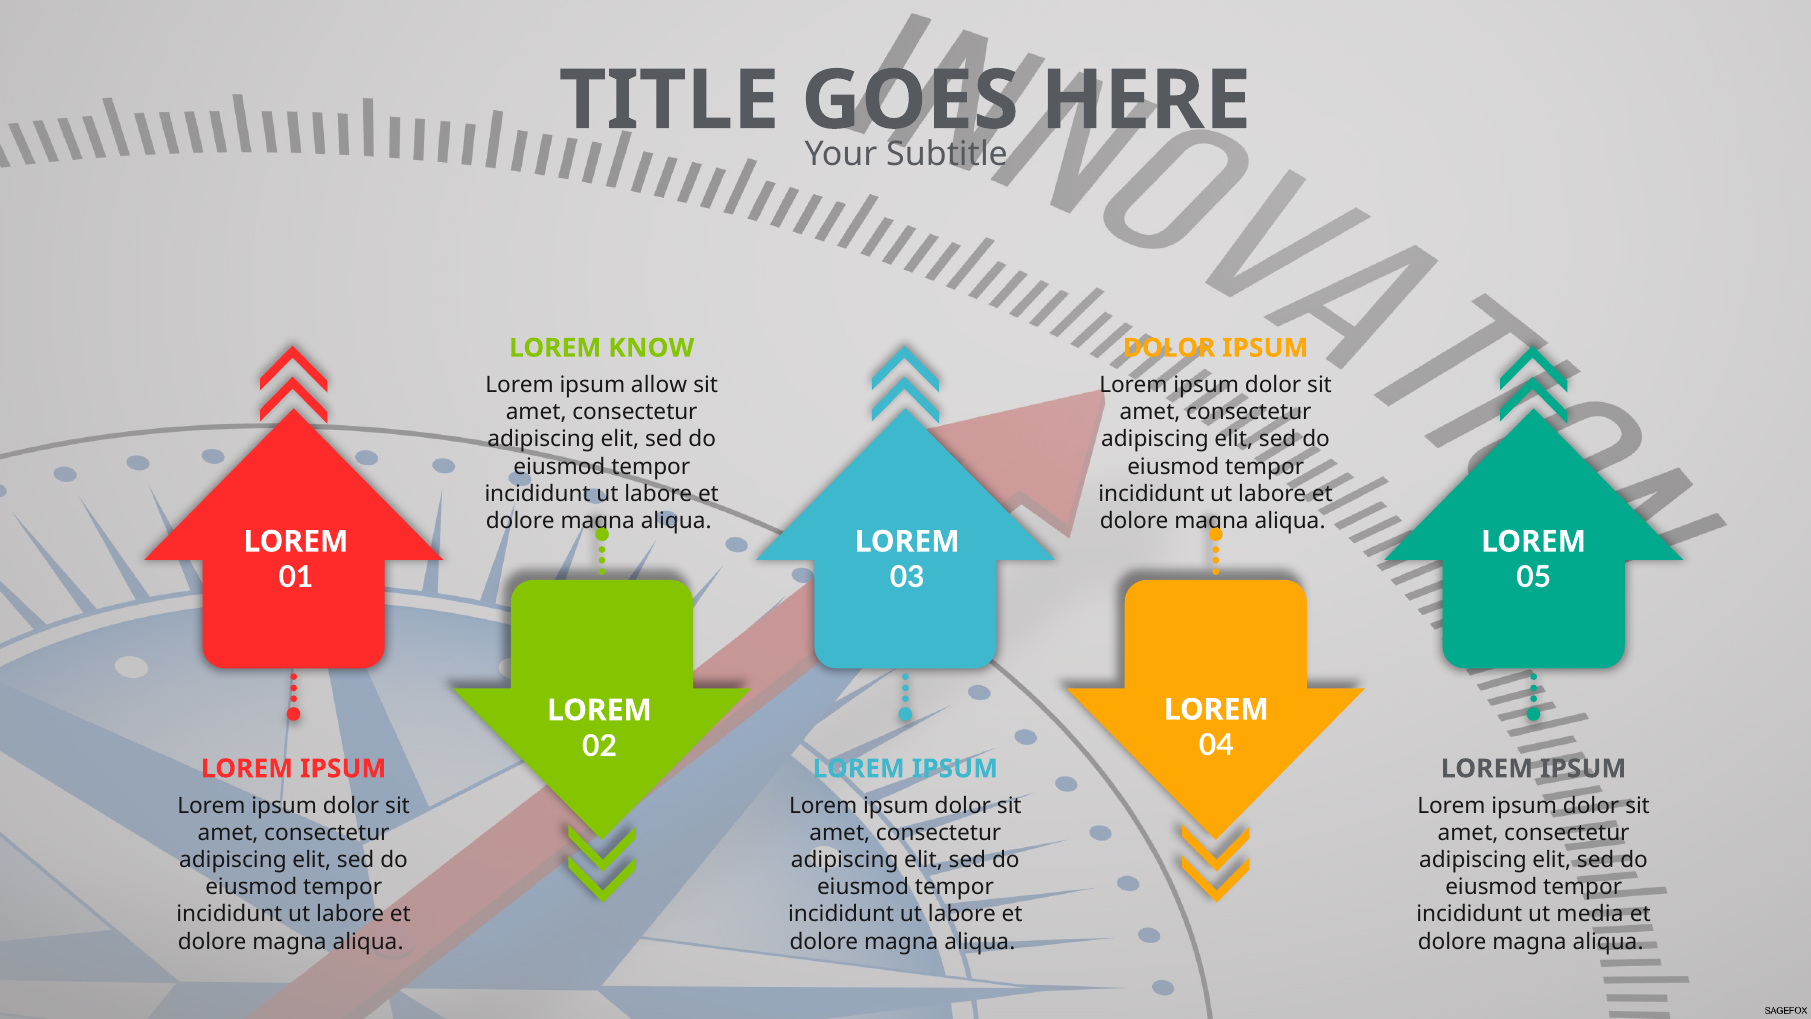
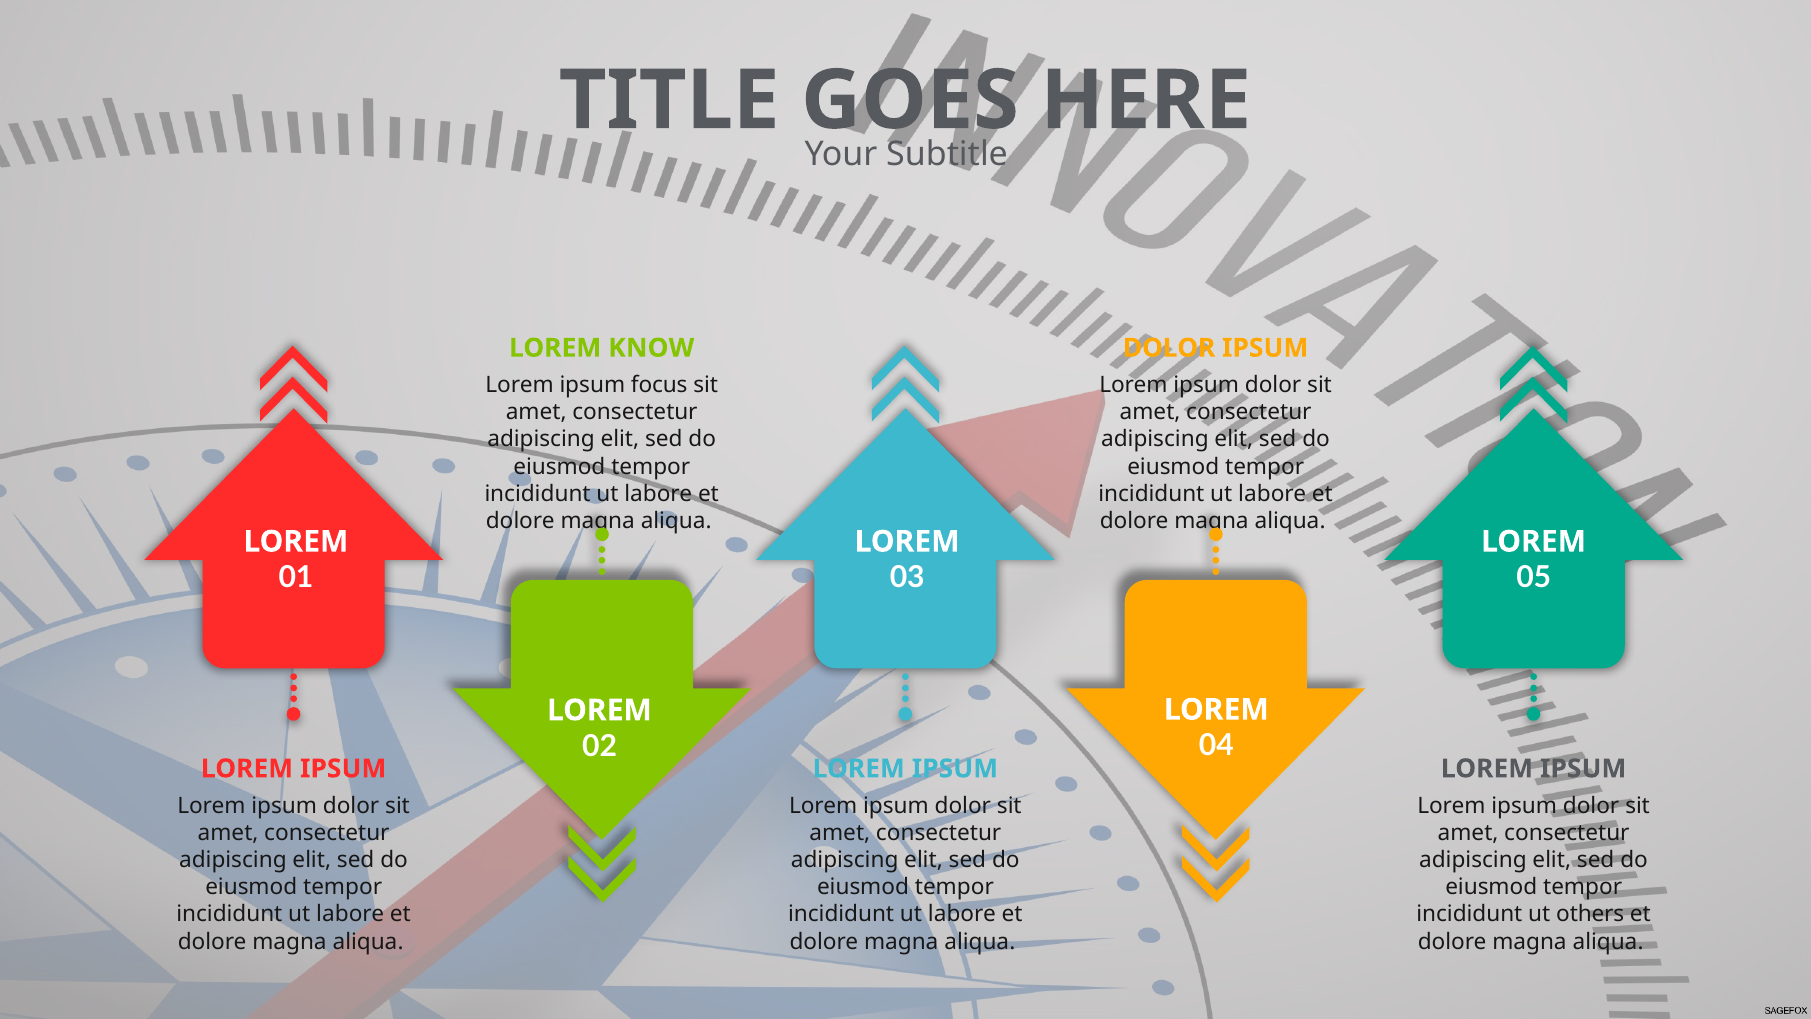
allow: allow -> focus
media: media -> others
